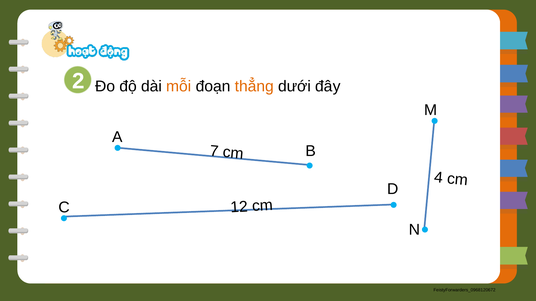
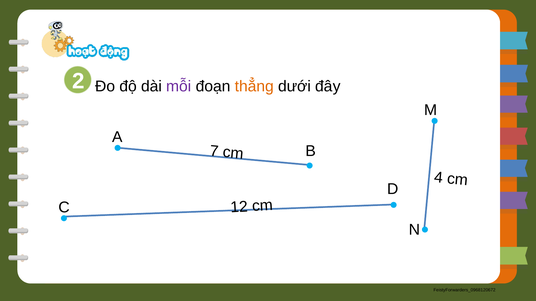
mỗi colour: orange -> purple
